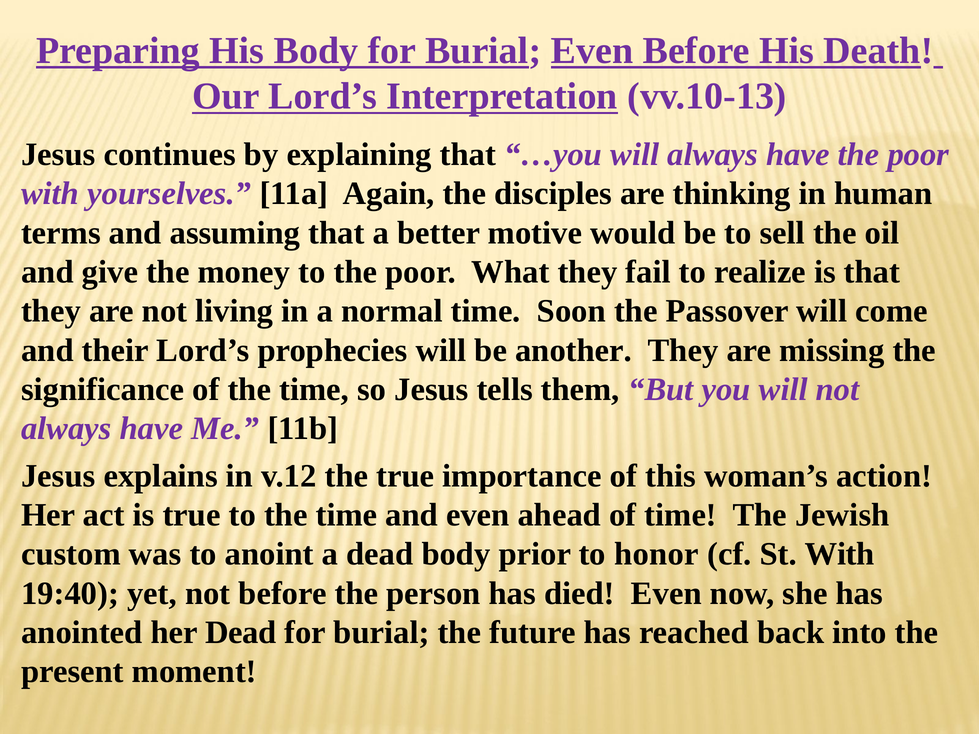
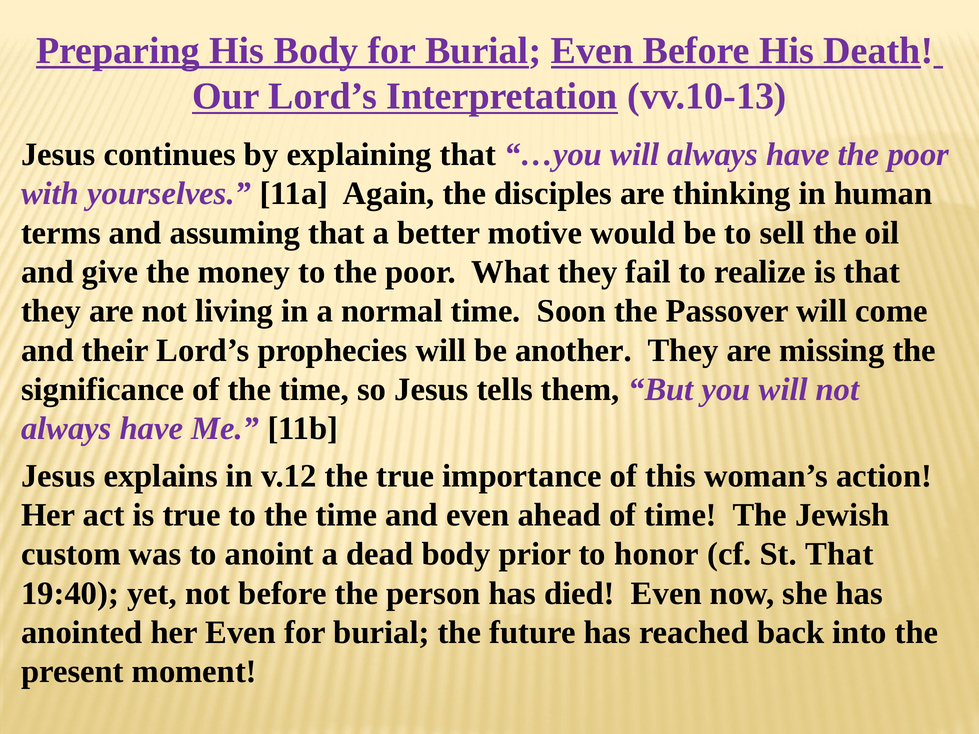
St With: With -> That
her Dead: Dead -> Even
